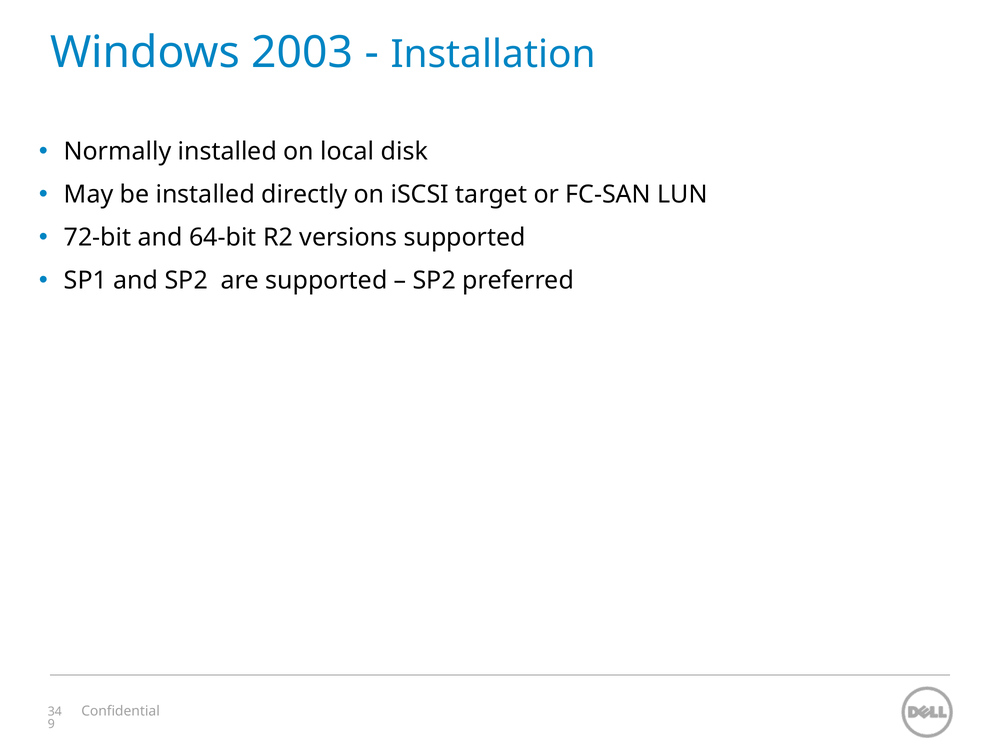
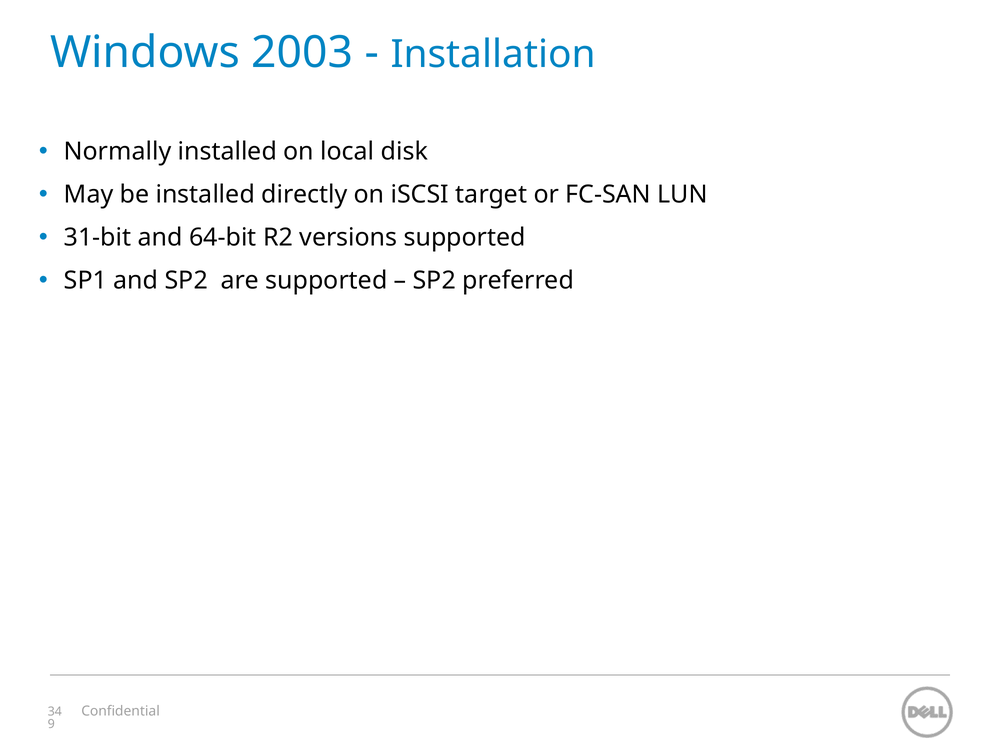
72-bit: 72-bit -> 31-bit
